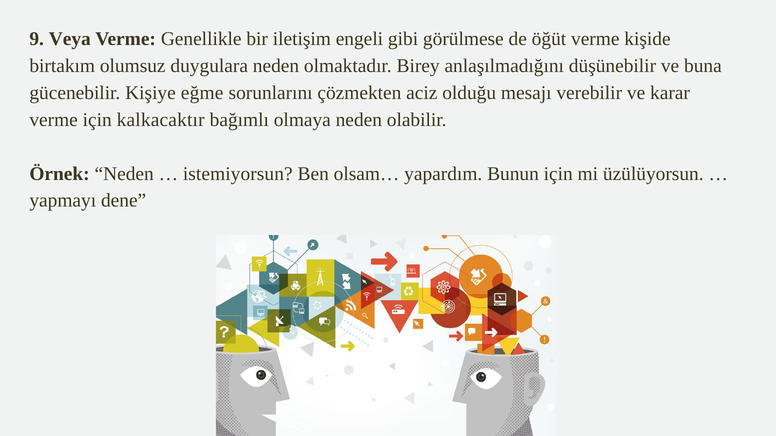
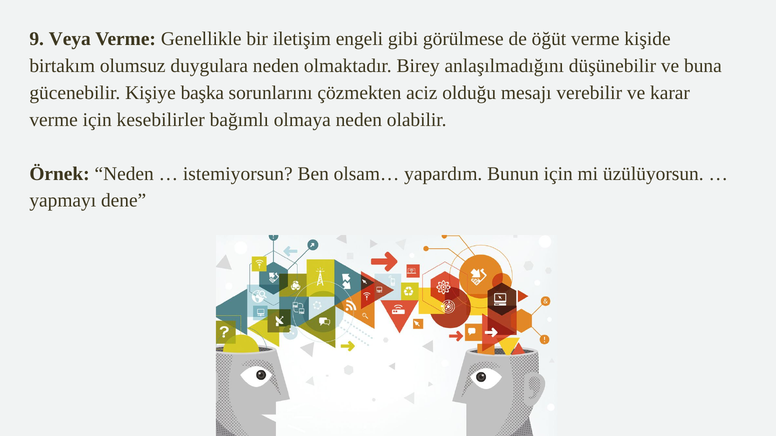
eğme: eğme -> başka
kalkacaktır: kalkacaktır -> kesebilirler
